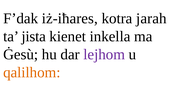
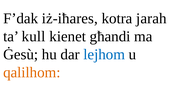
jista: jista -> kull
inkella: inkella -> għandi
lejhom colour: purple -> blue
